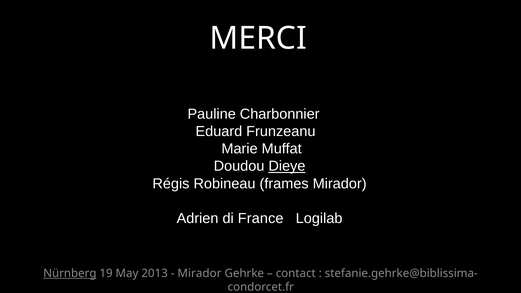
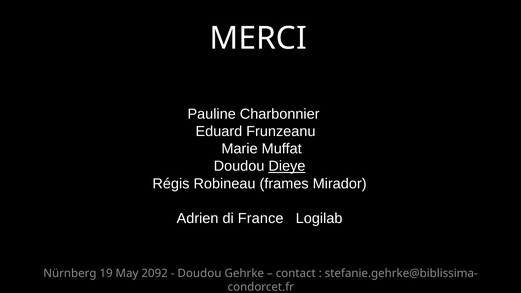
Nürnberg underline: present -> none
2013: 2013 -> 2092
Mirador at (199, 273): Mirador -> Doudou
